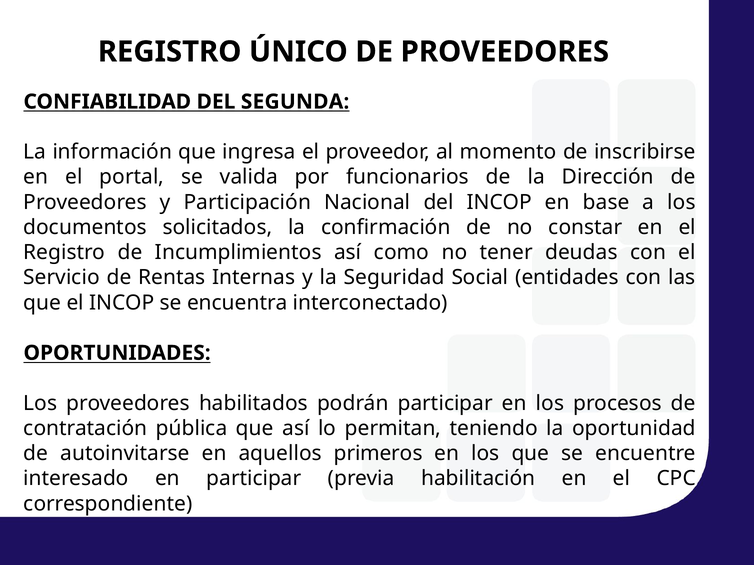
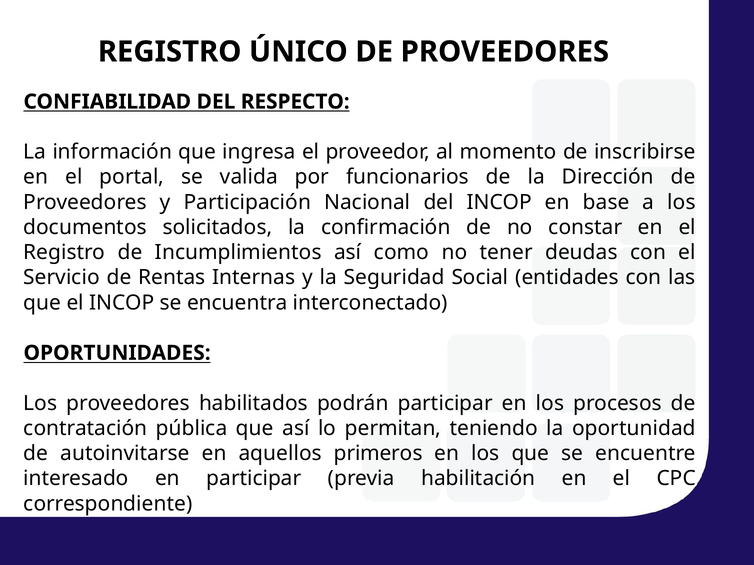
SEGUNDA: SEGUNDA -> RESPECTO
